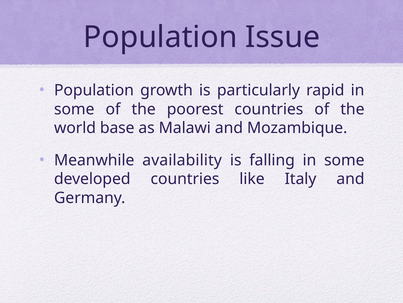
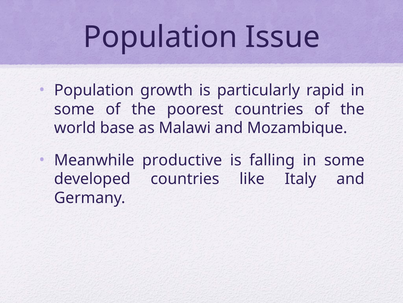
availability: availability -> productive
